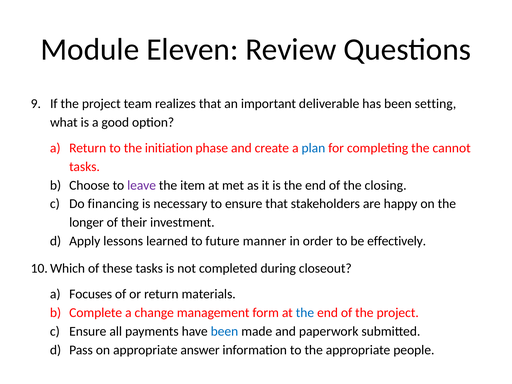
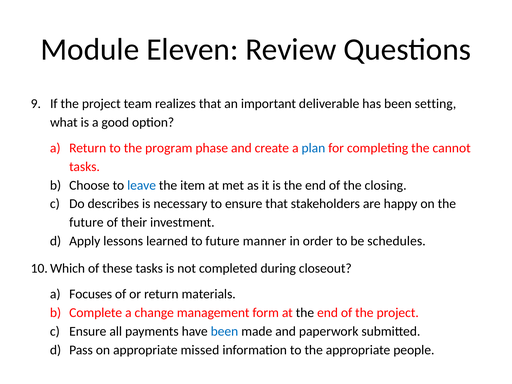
initiation: initiation -> program
leave colour: purple -> blue
financing: financing -> describes
longer at (86, 222): longer -> future
effectively: effectively -> schedules
the at (305, 313) colour: blue -> black
answer: answer -> missed
